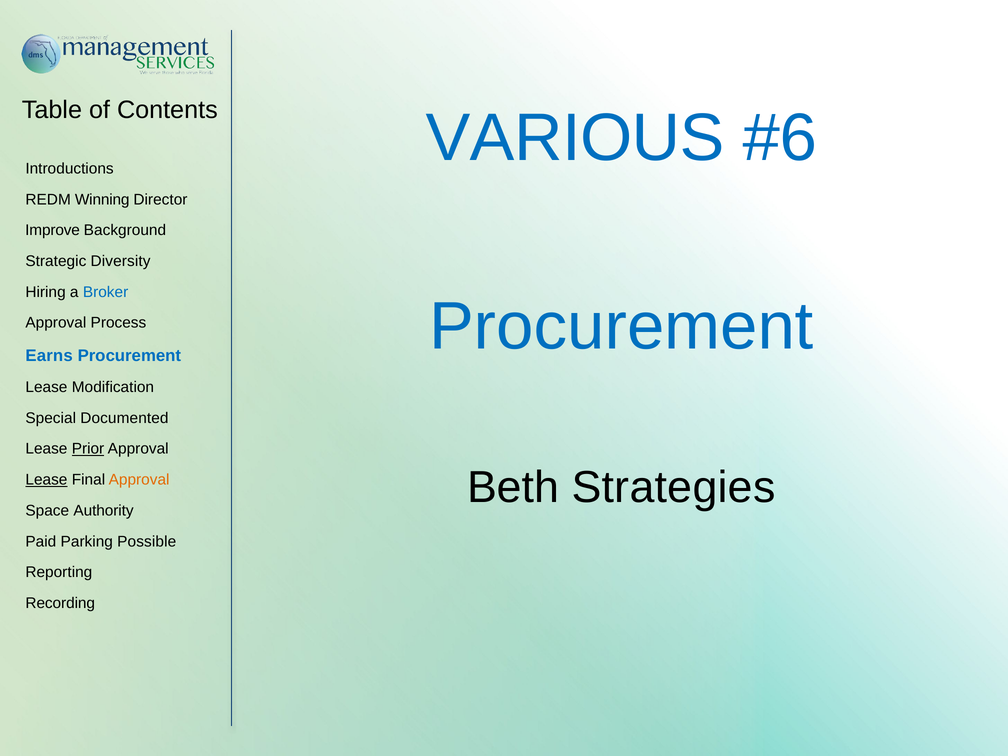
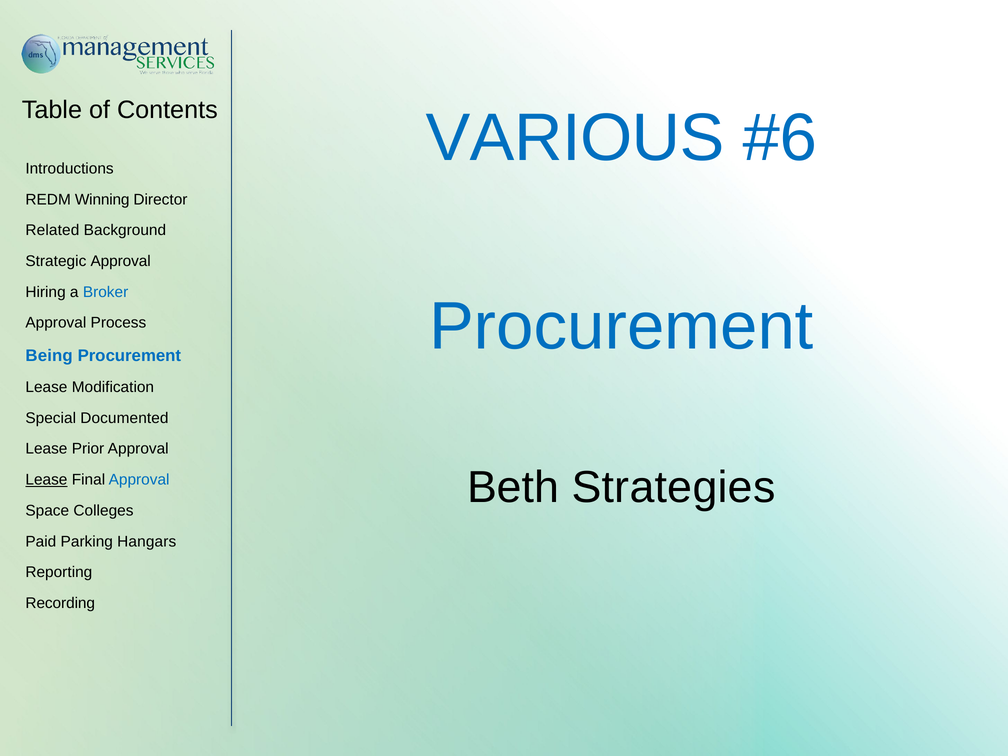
Improve: Improve -> Related
Strategic Diversity: Diversity -> Approval
Earns: Earns -> Being
Prior underline: present -> none
Approval at (139, 480) colour: orange -> blue
Authority: Authority -> Colleges
Possible: Possible -> Hangars
